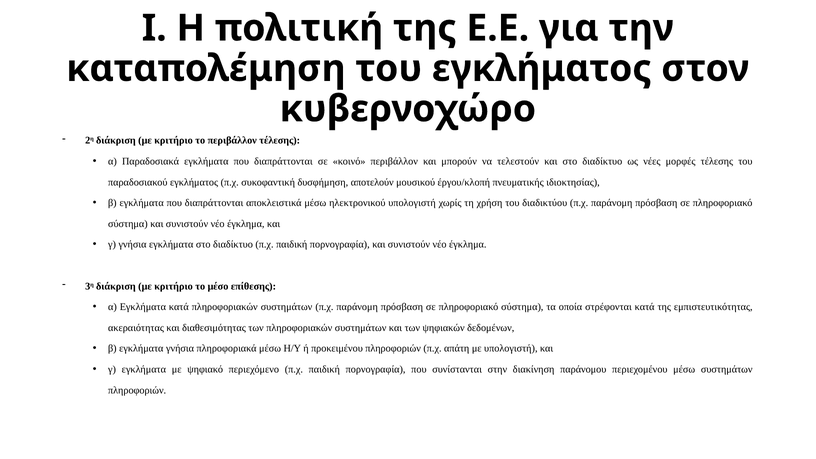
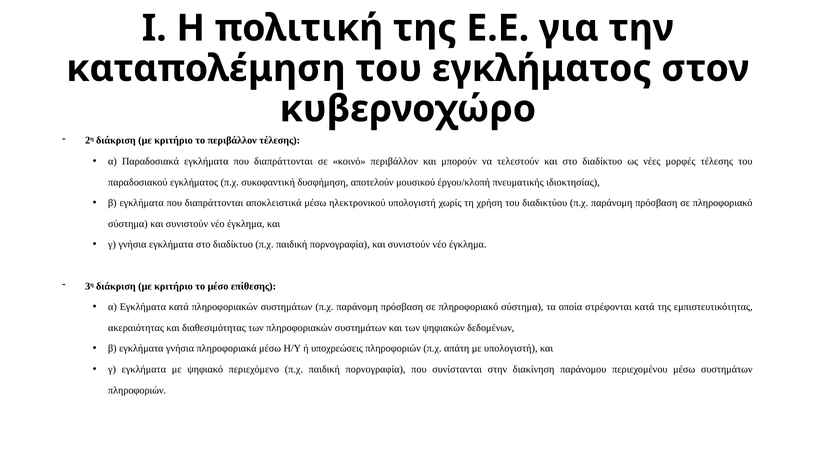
προκειμένου: προκειμένου -> υποχρεώσεις
